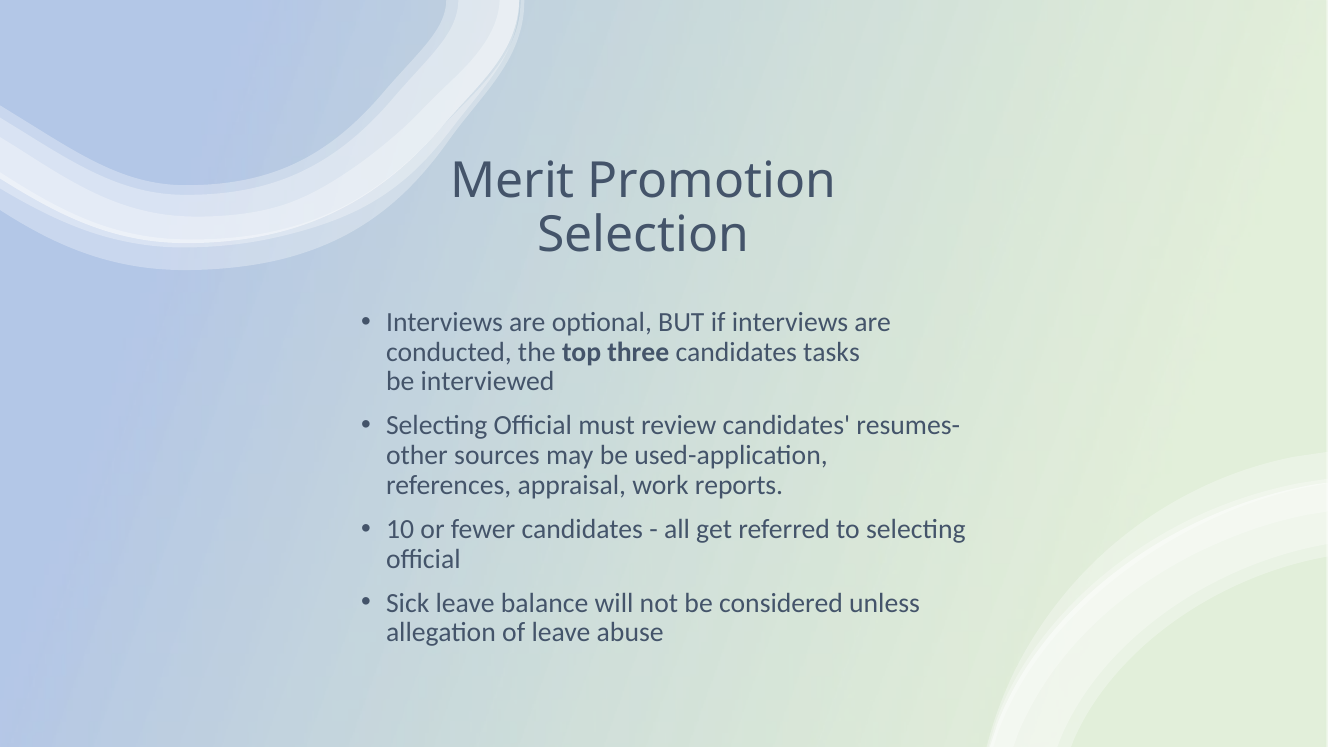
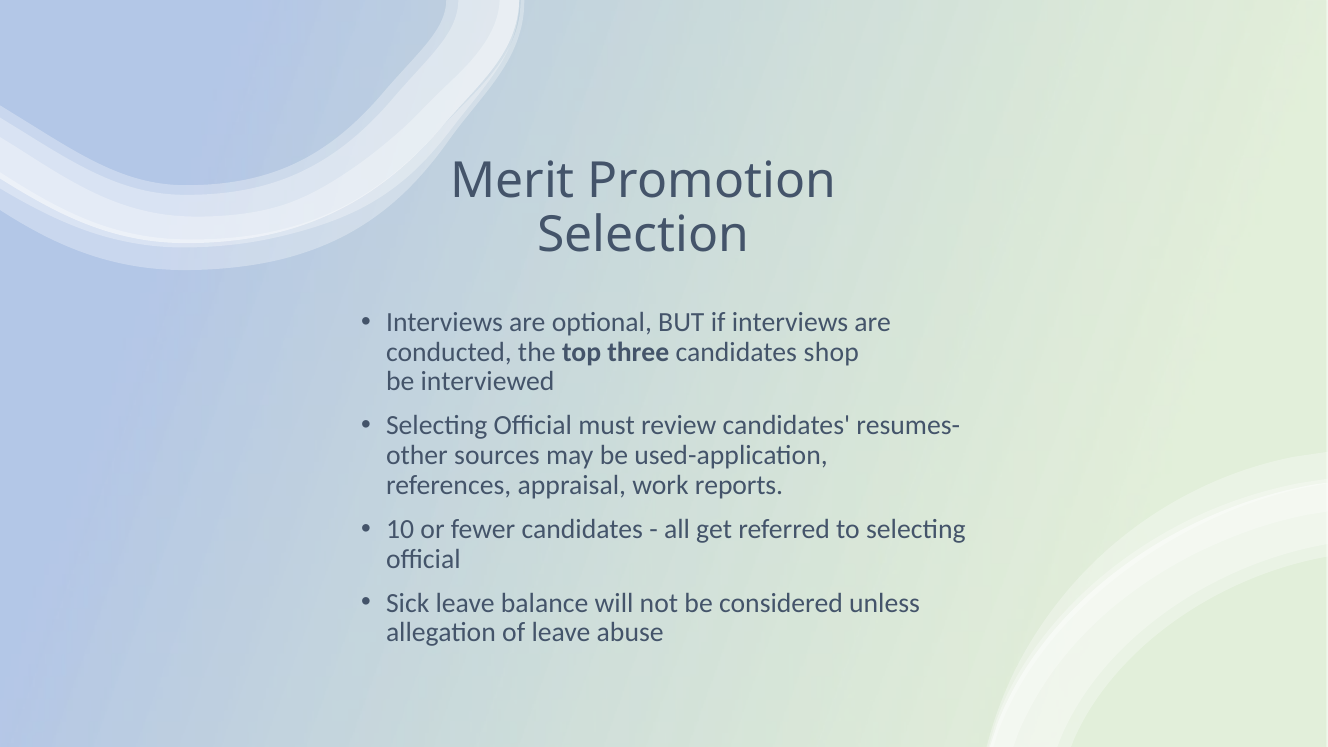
tasks: tasks -> shop
